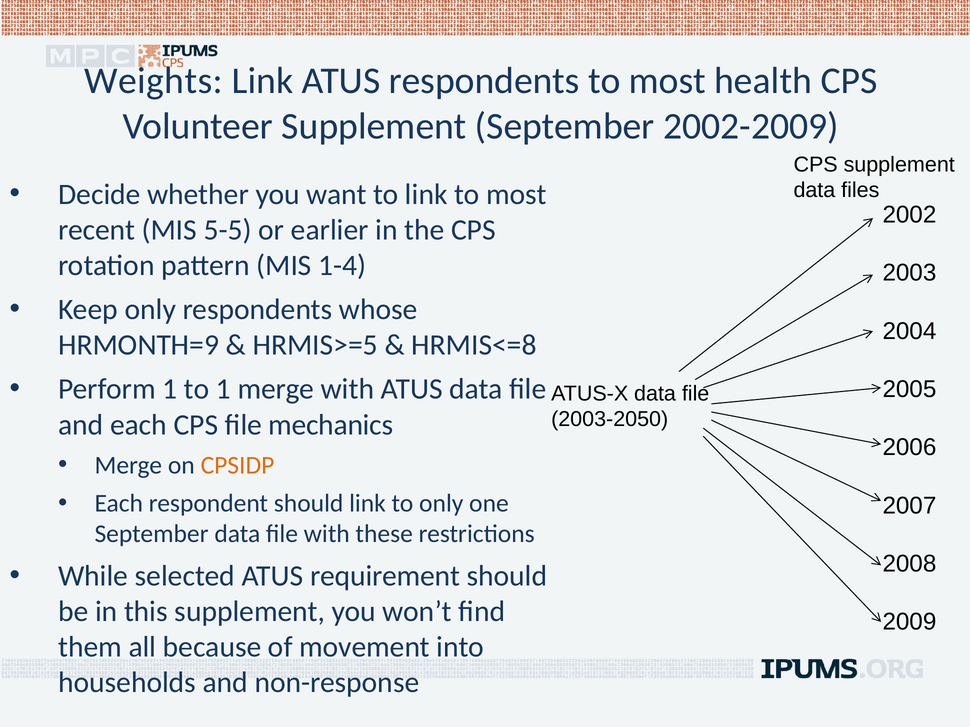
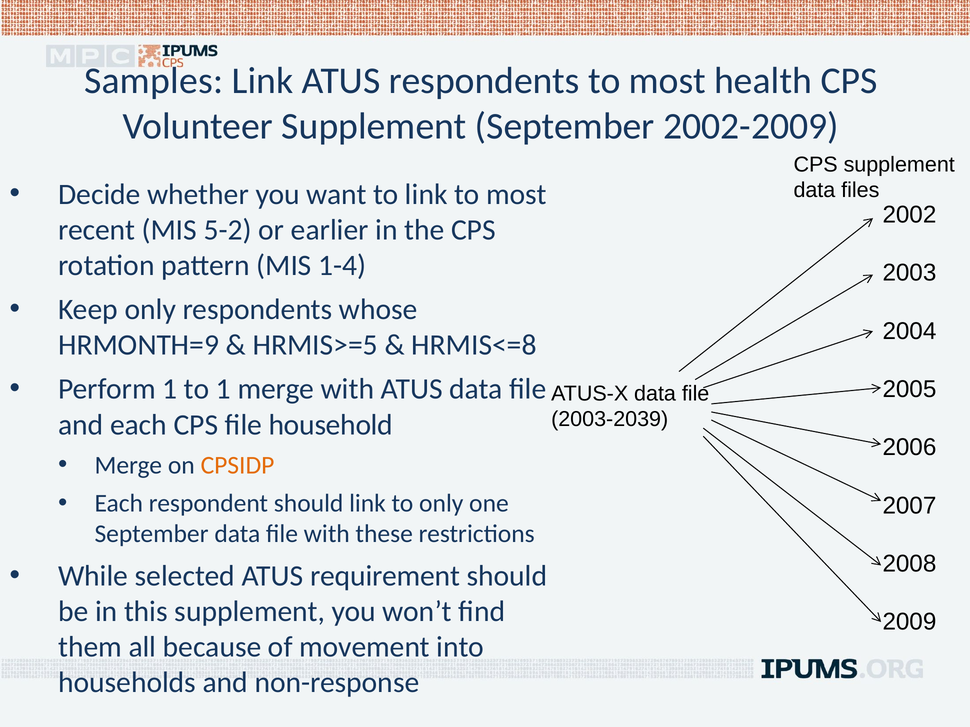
Weights: Weights -> Samples
5-5: 5-5 -> 5-2
2003-2050: 2003-2050 -> 2003-2039
mechanics: mechanics -> household
